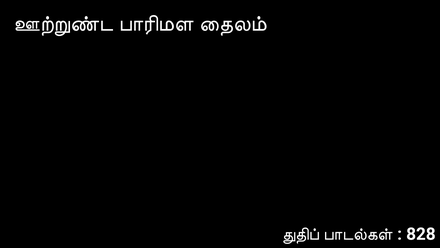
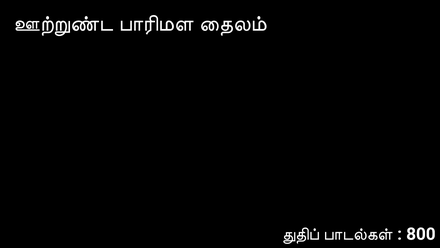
828: 828 -> 800
